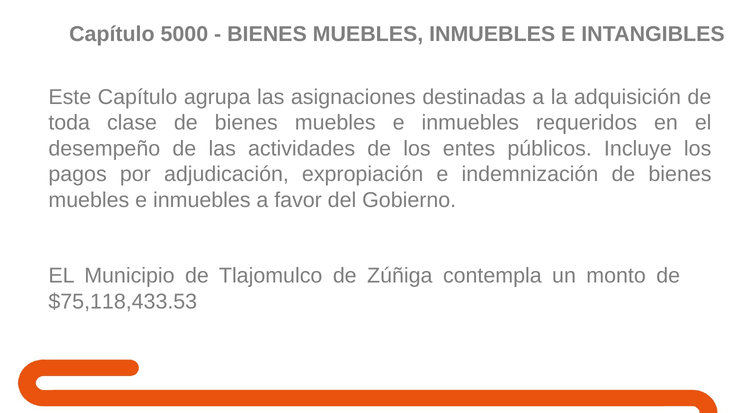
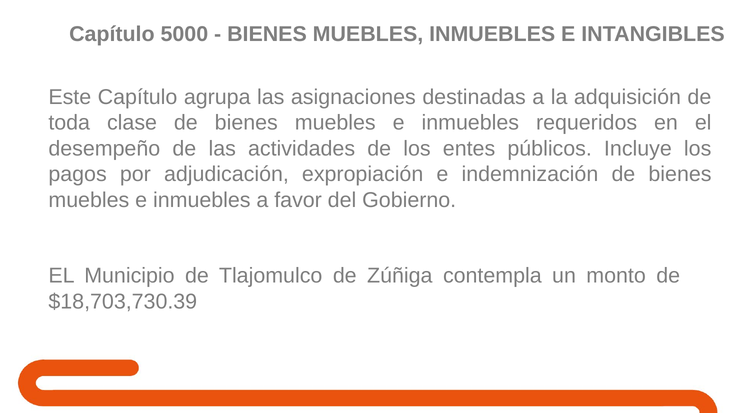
$75,118,433.53: $75,118,433.53 -> $18,703,730.39
